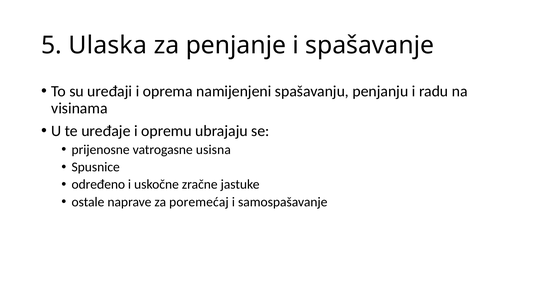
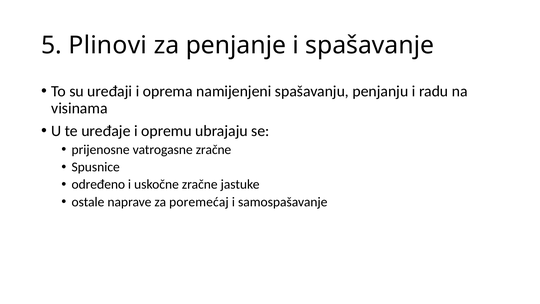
Ulaska: Ulaska -> Plinovi
vatrogasne usisna: usisna -> zračne
